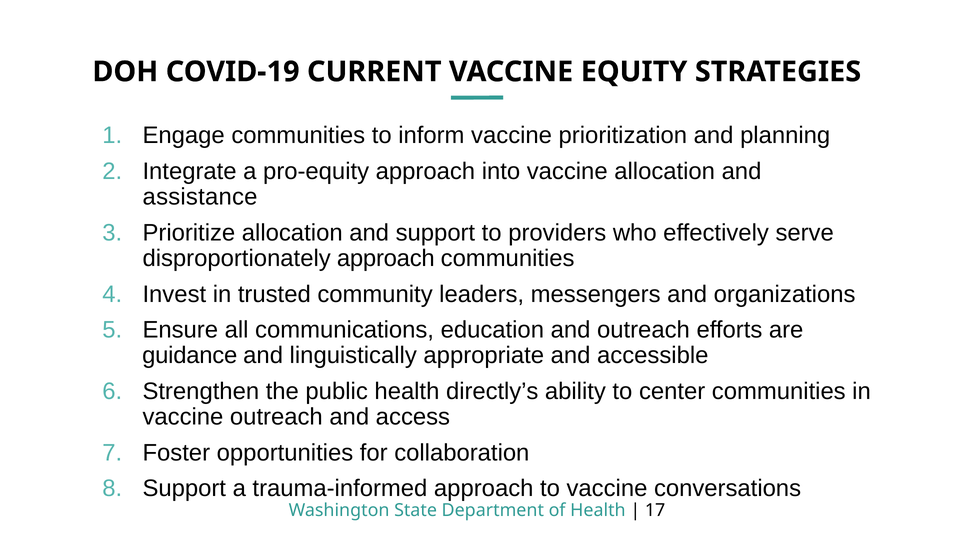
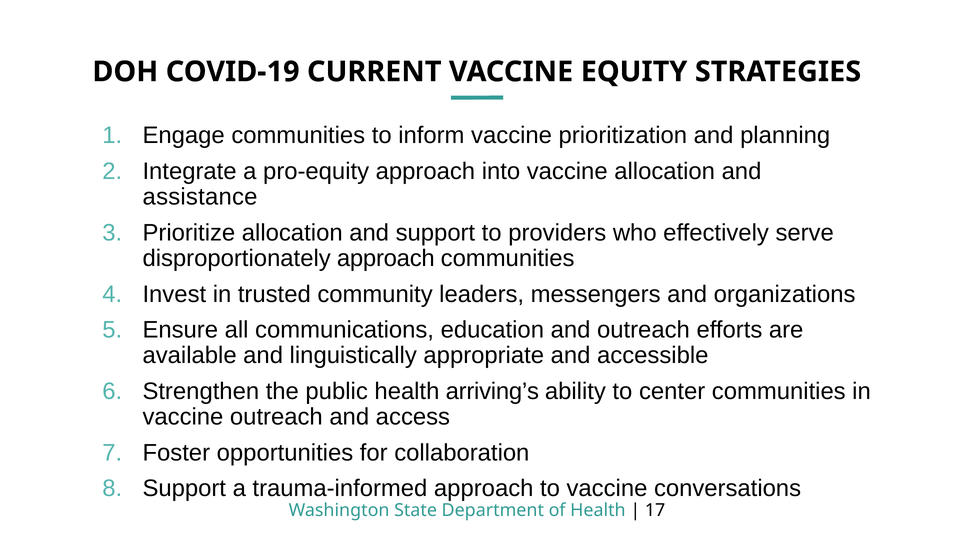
guidance: guidance -> available
directly’s: directly’s -> arriving’s
